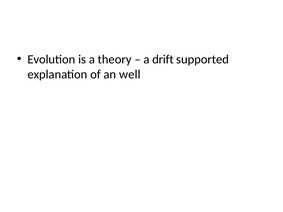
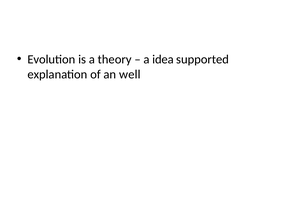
drift: drift -> idea
